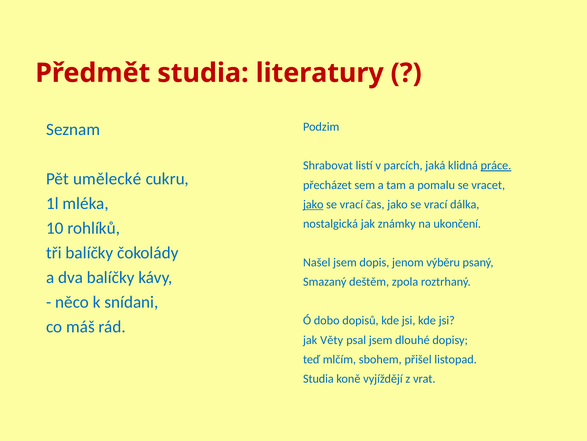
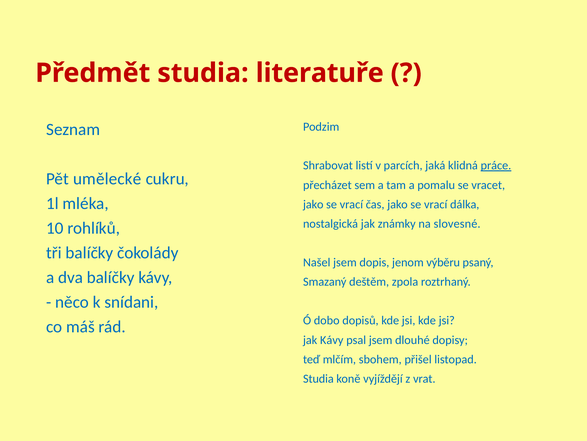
literatury: literatury -> literatuře
jako at (313, 204) underline: present -> none
ukončení: ukončení -> slovesné
jak Věty: Věty -> Kávy
